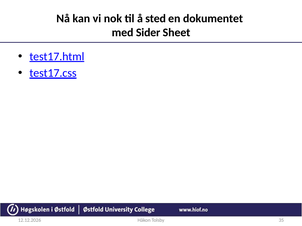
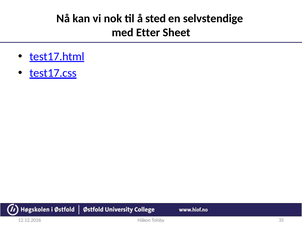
dokumentet: dokumentet -> selvstendige
Sider: Sider -> Etter
